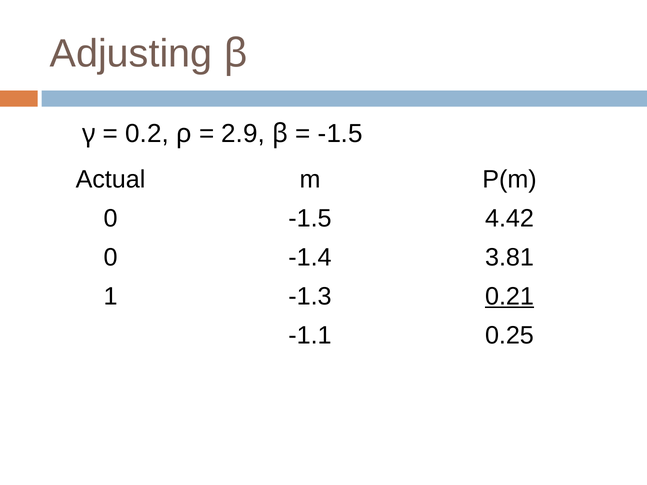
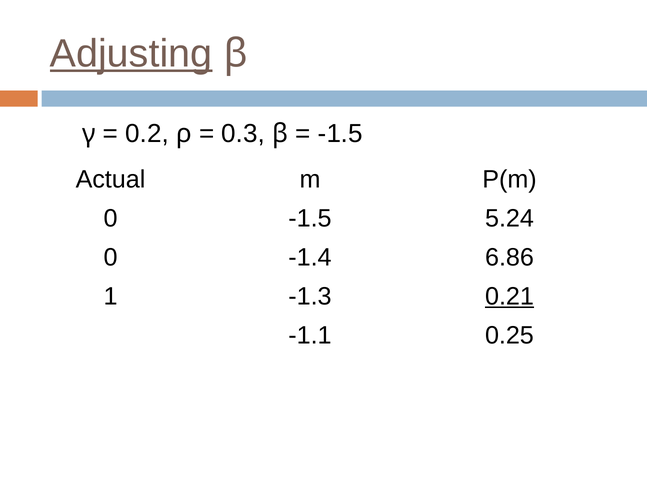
Adjusting underline: none -> present
2.9: 2.9 -> 0.3
4.42: 4.42 -> 5.24
3.81: 3.81 -> 6.86
